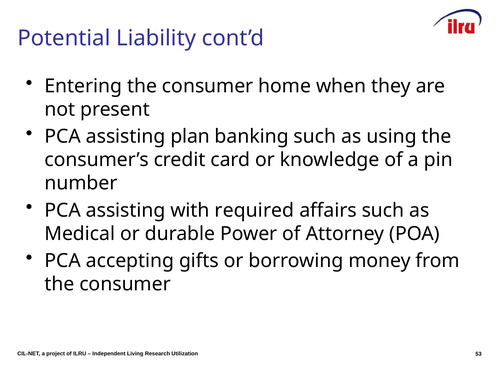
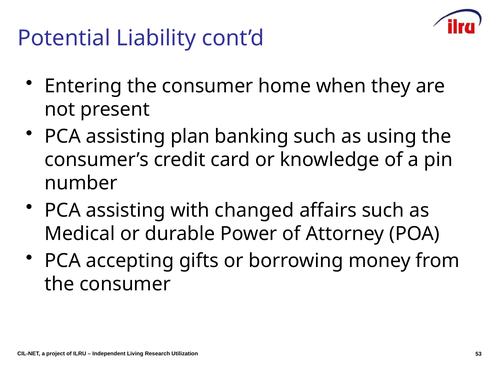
required: required -> changed
